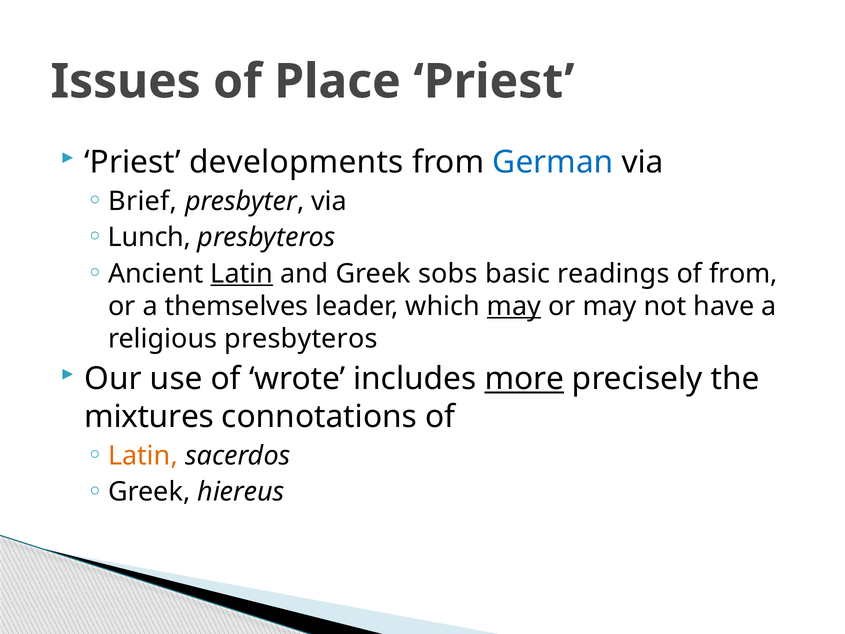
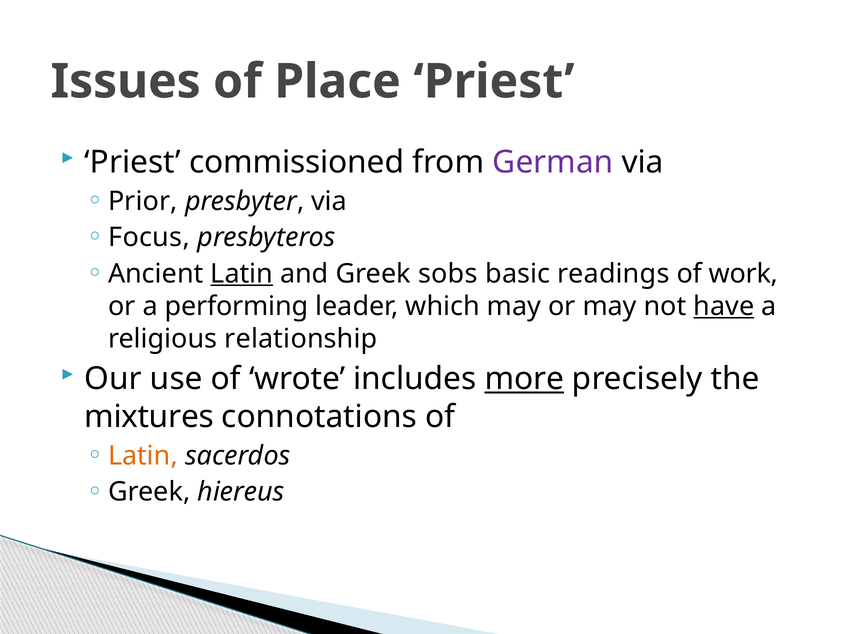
developments: developments -> commissioned
German colour: blue -> purple
Brief: Brief -> Prior
Lunch: Lunch -> Focus
of from: from -> work
themselves: themselves -> performing
may at (514, 306) underline: present -> none
have underline: none -> present
religious presbyteros: presbyteros -> relationship
